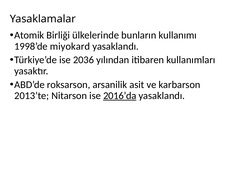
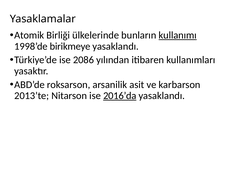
kullanımı underline: none -> present
miyokard: miyokard -> birikmeye
2036: 2036 -> 2086
